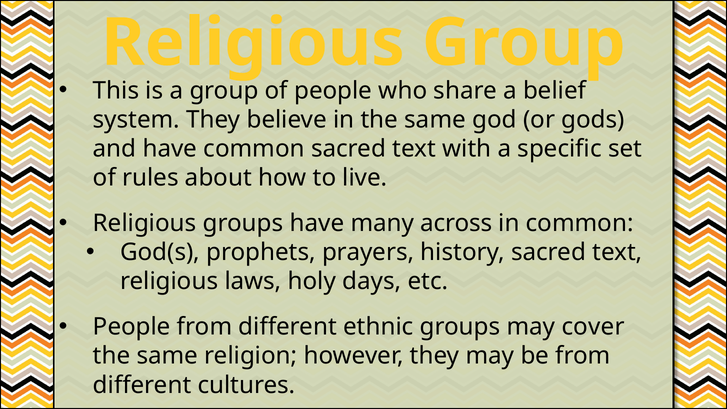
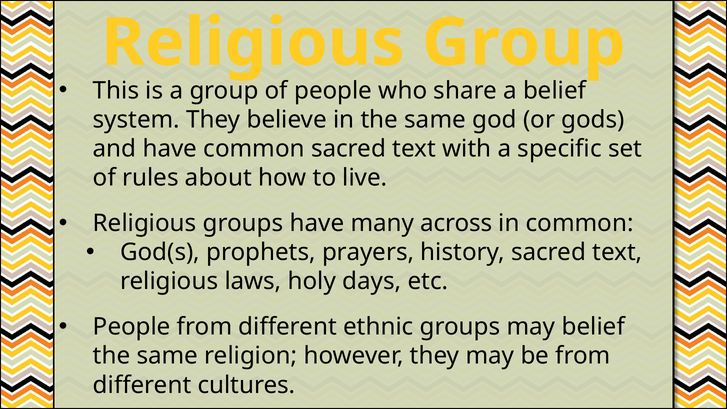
may cover: cover -> belief
